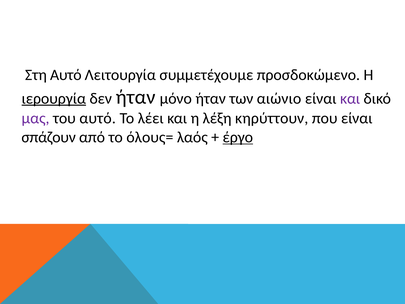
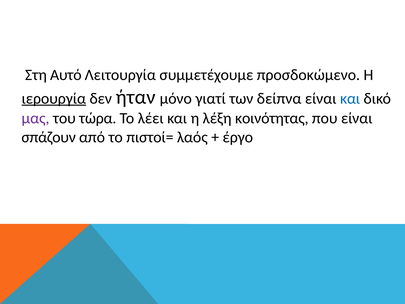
μόνο ήταν: ήταν -> γιατί
αιώνιο: αιώνιο -> δείπνα
και at (350, 98) colour: purple -> blue
του αυτό: αυτό -> τώρα
κηρύττουν: κηρύττουν -> κοινότητας
όλους=: όλους= -> πιστοί=
έργο underline: present -> none
